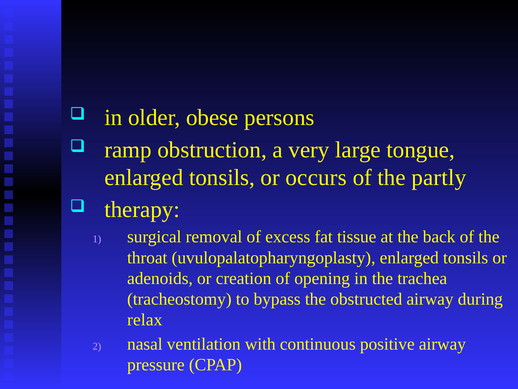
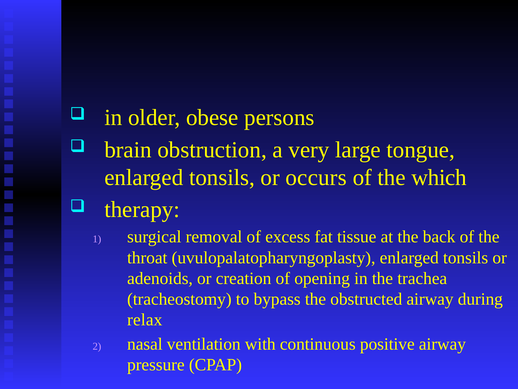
ramp: ramp -> brain
partly: partly -> which
